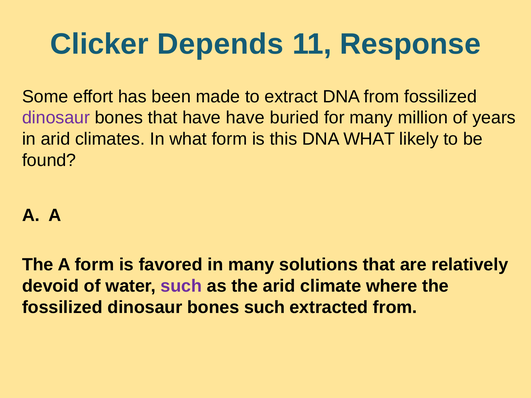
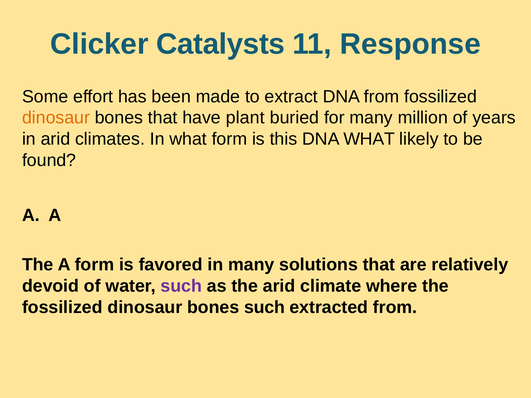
Depends: Depends -> Catalysts
dinosaur at (56, 118) colour: purple -> orange
have have: have -> plant
